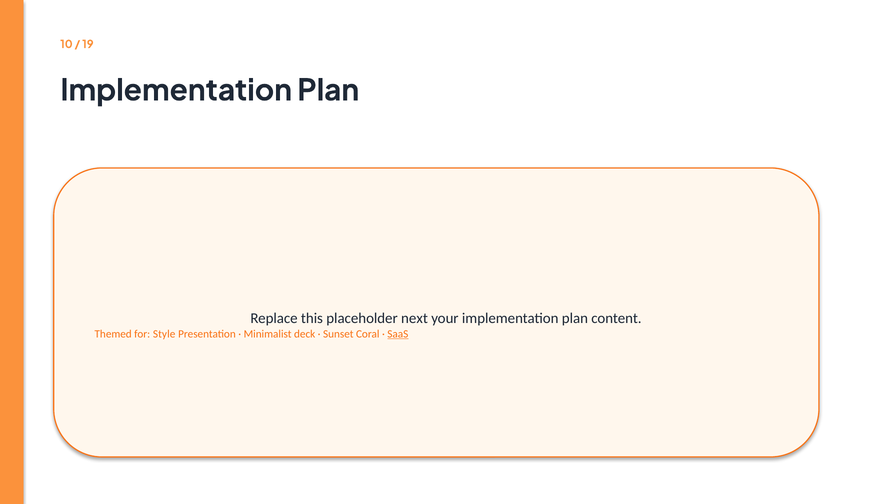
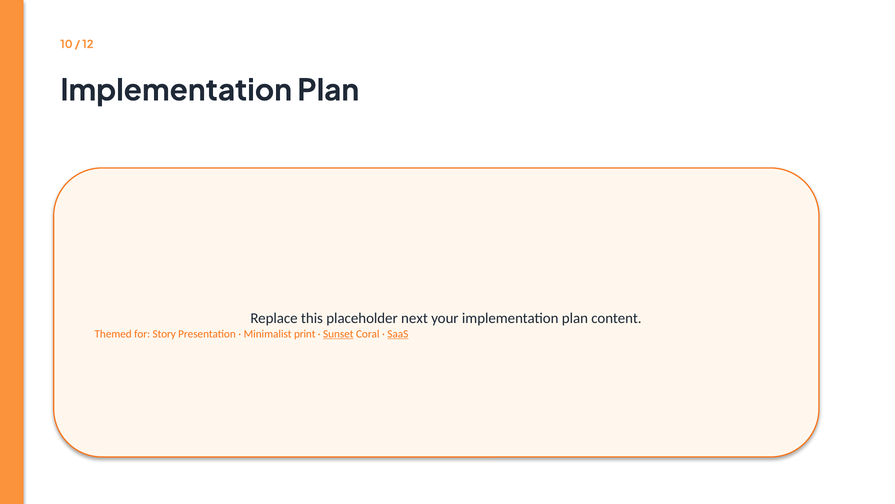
19: 19 -> 12
Style: Style -> Story
deck: deck -> print
Sunset underline: none -> present
